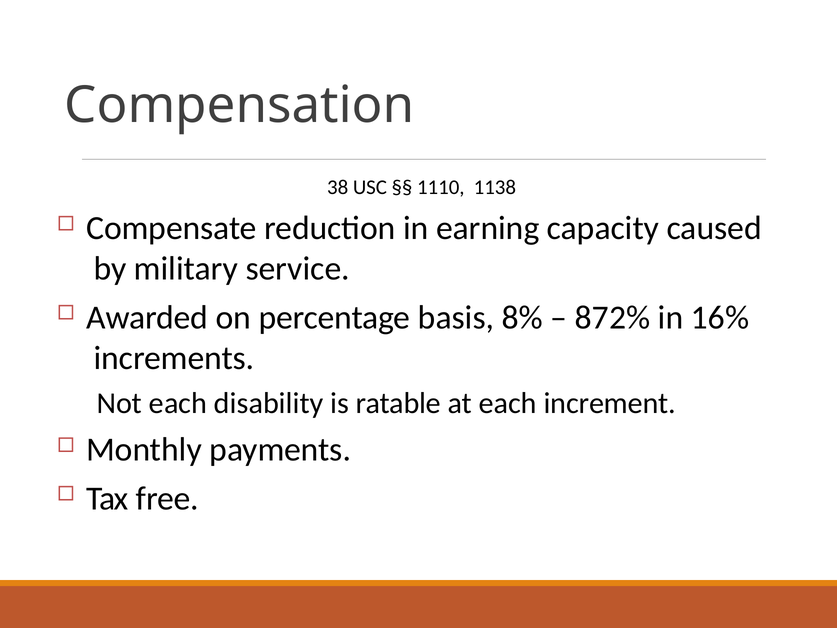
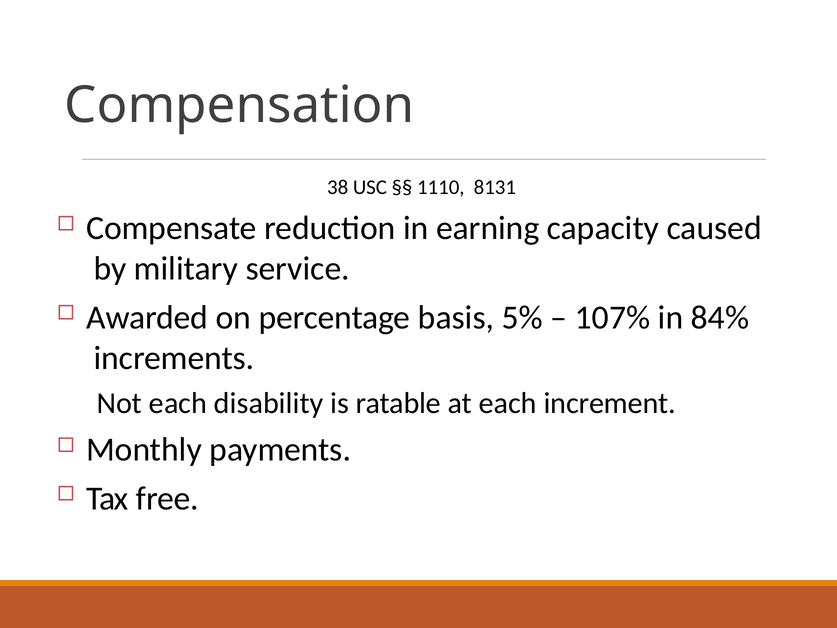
1138: 1138 -> 8131
8%: 8% -> 5%
872%: 872% -> 107%
16%: 16% -> 84%
